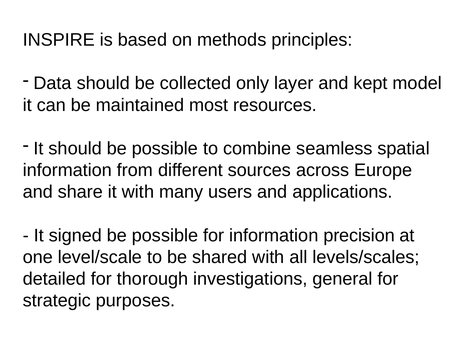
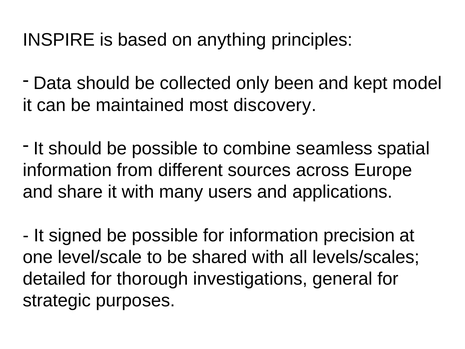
methods: methods -> anything
layer: layer -> been
resources: resources -> discovery
